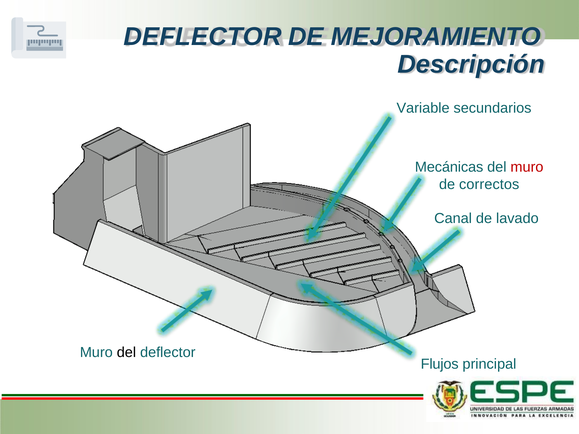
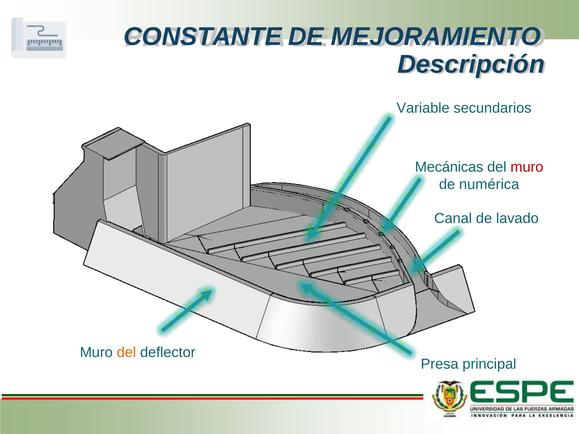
DEFLECTOR at (203, 37): DEFLECTOR -> CONSTANTE
correctos: correctos -> numérica
del at (126, 353) colour: black -> orange
Flujos: Flujos -> Presa
